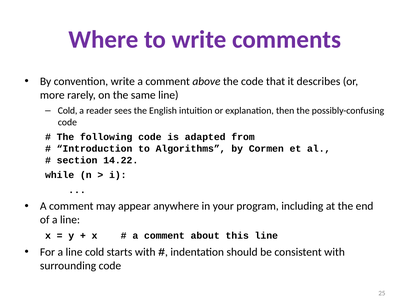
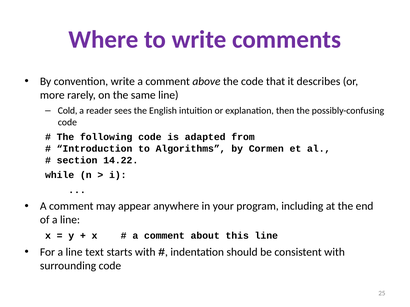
line cold: cold -> text
